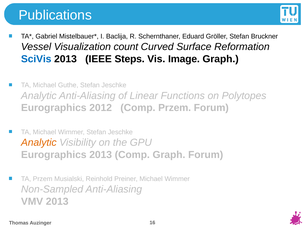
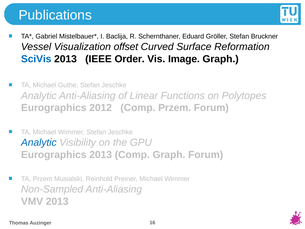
count: count -> offset
Steps: Steps -> Order
Analytic at (39, 142) colour: orange -> blue
